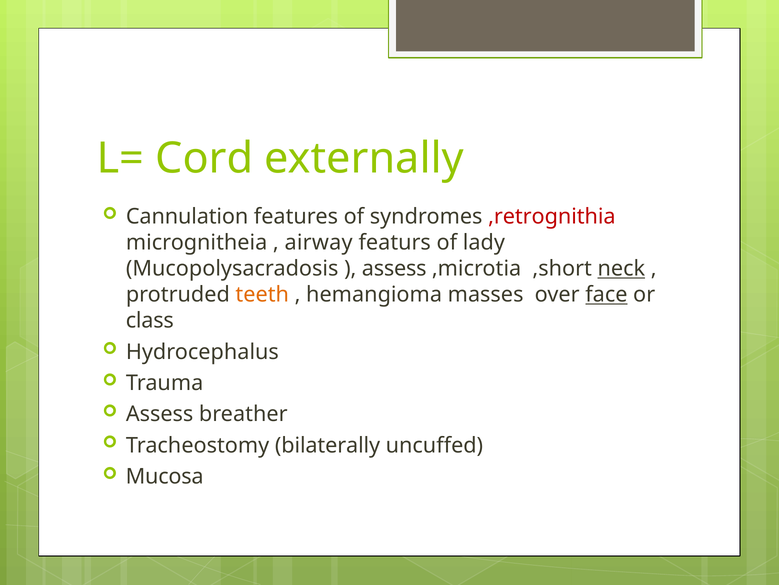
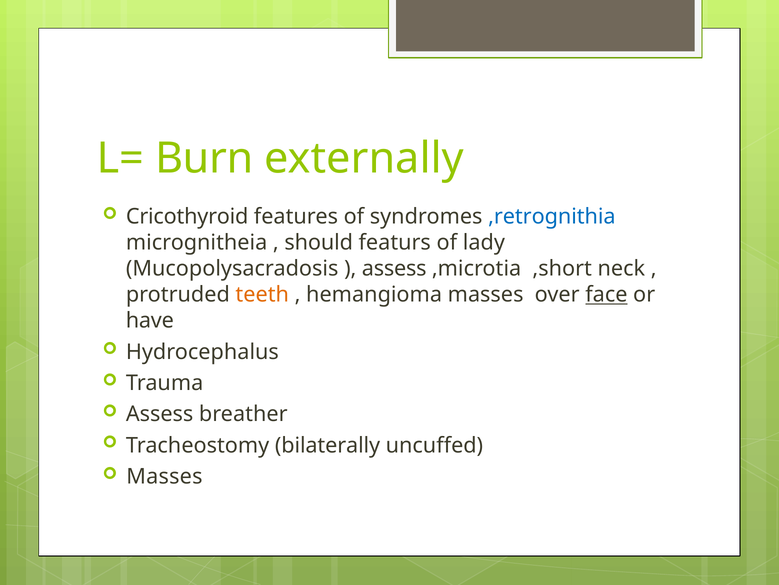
Cord: Cord -> Burn
Cannulation: Cannulation -> Cricothyroid
,retrognithia colour: red -> blue
airway: airway -> should
neck underline: present -> none
class: class -> have
Mucosa at (165, 476): Mucosa -> Masses
